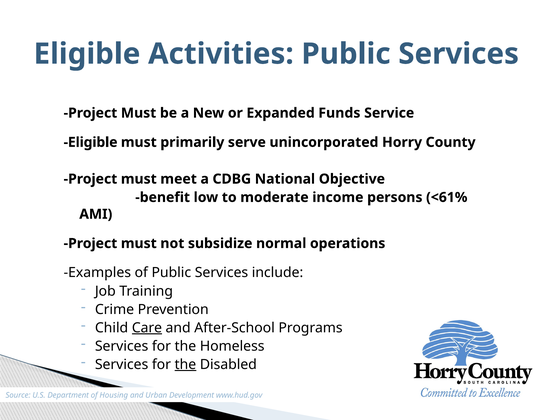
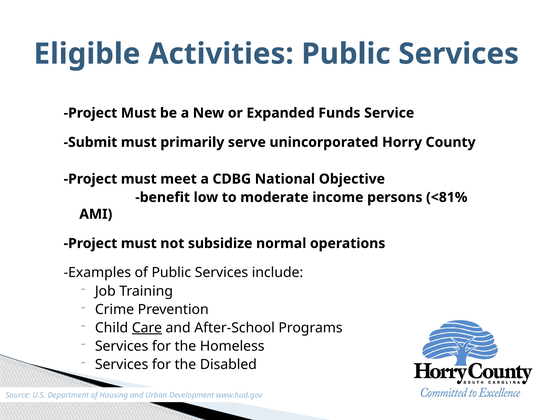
Eligible at (91, 142): Eligible -> Submit
<61%: <61% -> <81%
the at (185, 365) underline: present -> none
